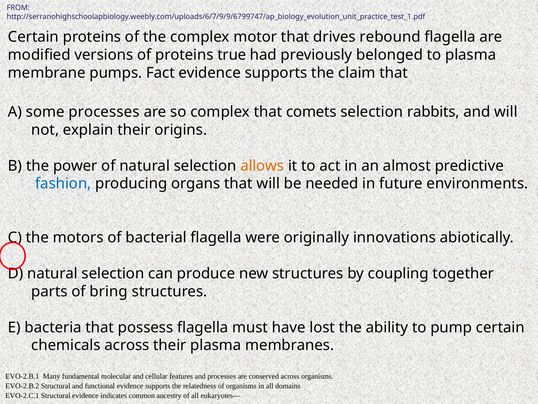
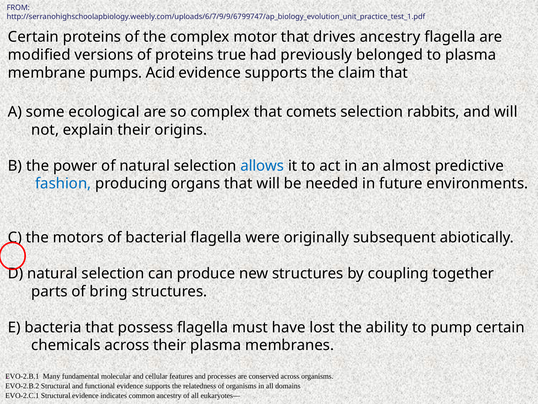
drives rebound: rebound -> ancestry
Fact: Fact -> Acid
some processes: processes -> ecological
allows colour: orange -> blue
innovations: innovations -> subsequent
